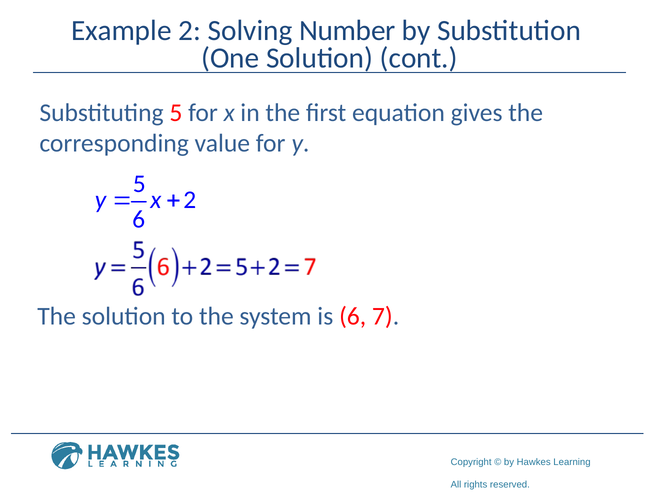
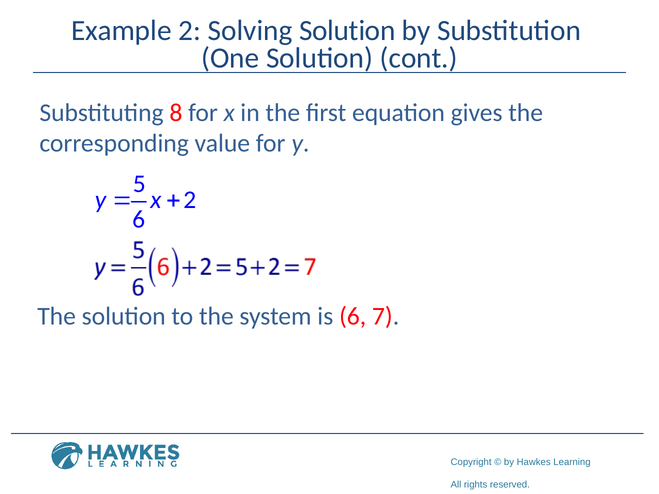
Solving Number: Number -> Solution
Substituting 5: 5 -> 8
